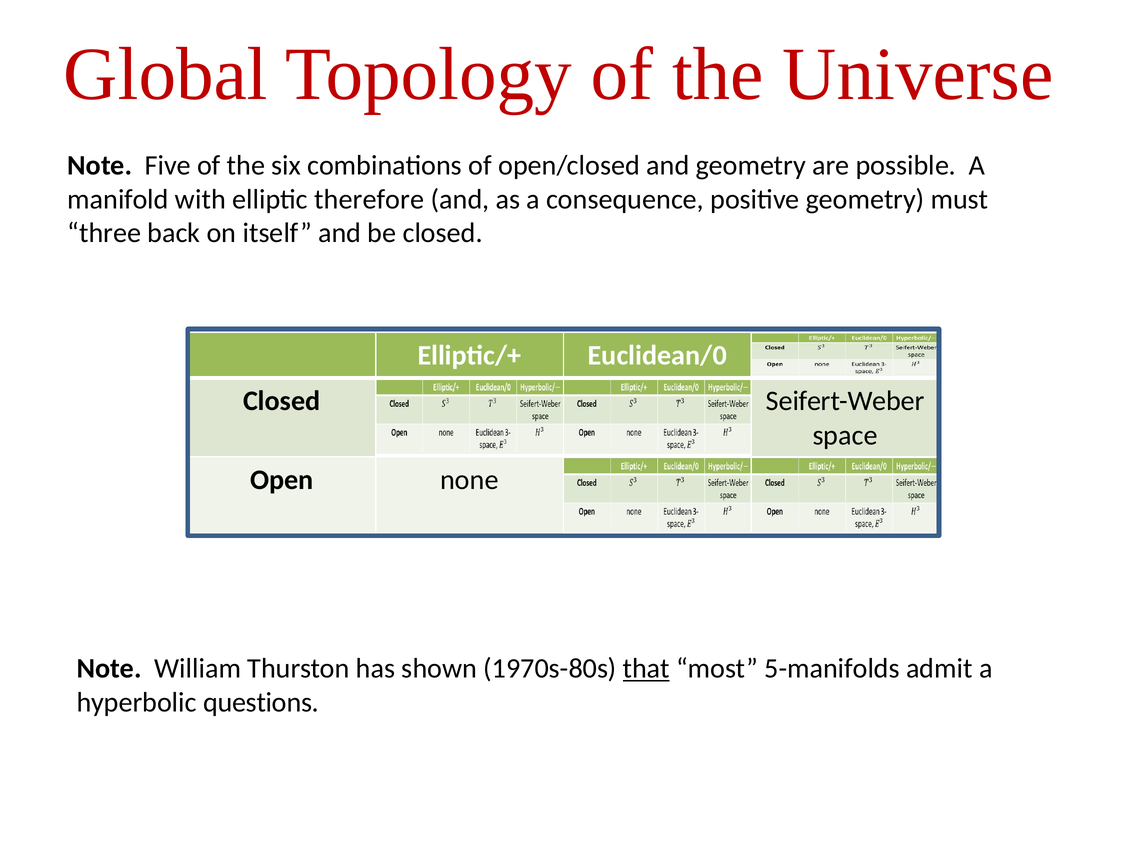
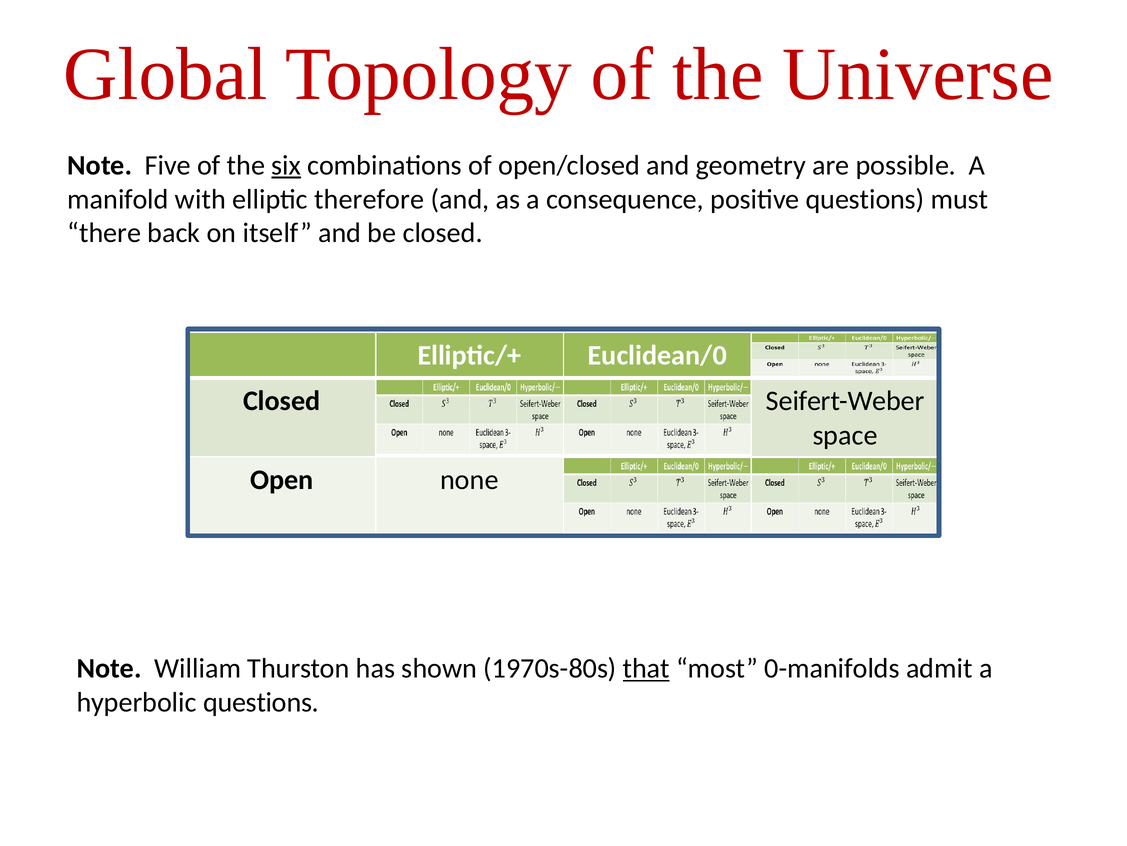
six underline: none -> present
positive geometry: geometry -> questions
three: three -> there
5-manifolds: 5-manifolds -> 0-manifolds
